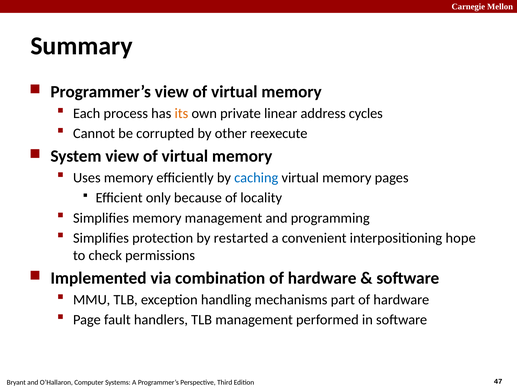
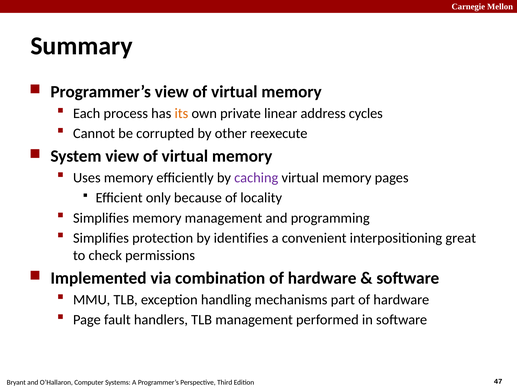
caching colour: blue -> purple
restarted: restarted -> identifies
hope: hope -> great
